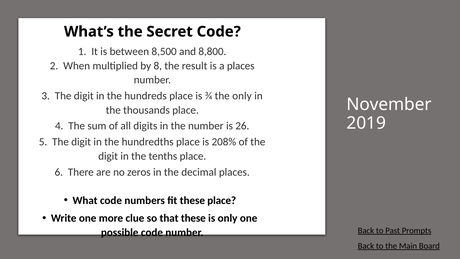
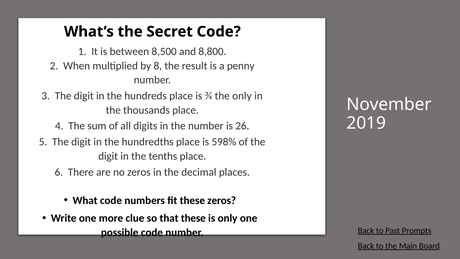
a places: places -> penny
208%: 208% -> 598%
these place: place -> zeros
